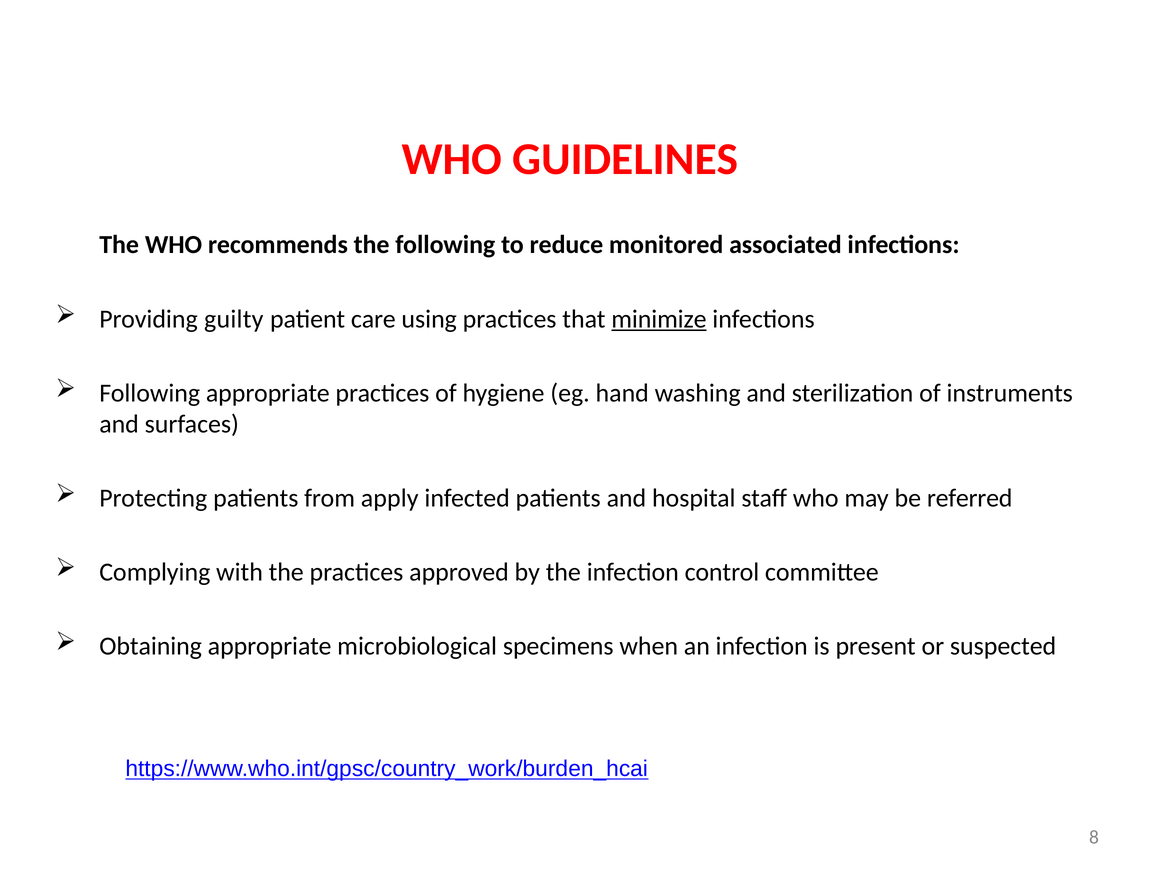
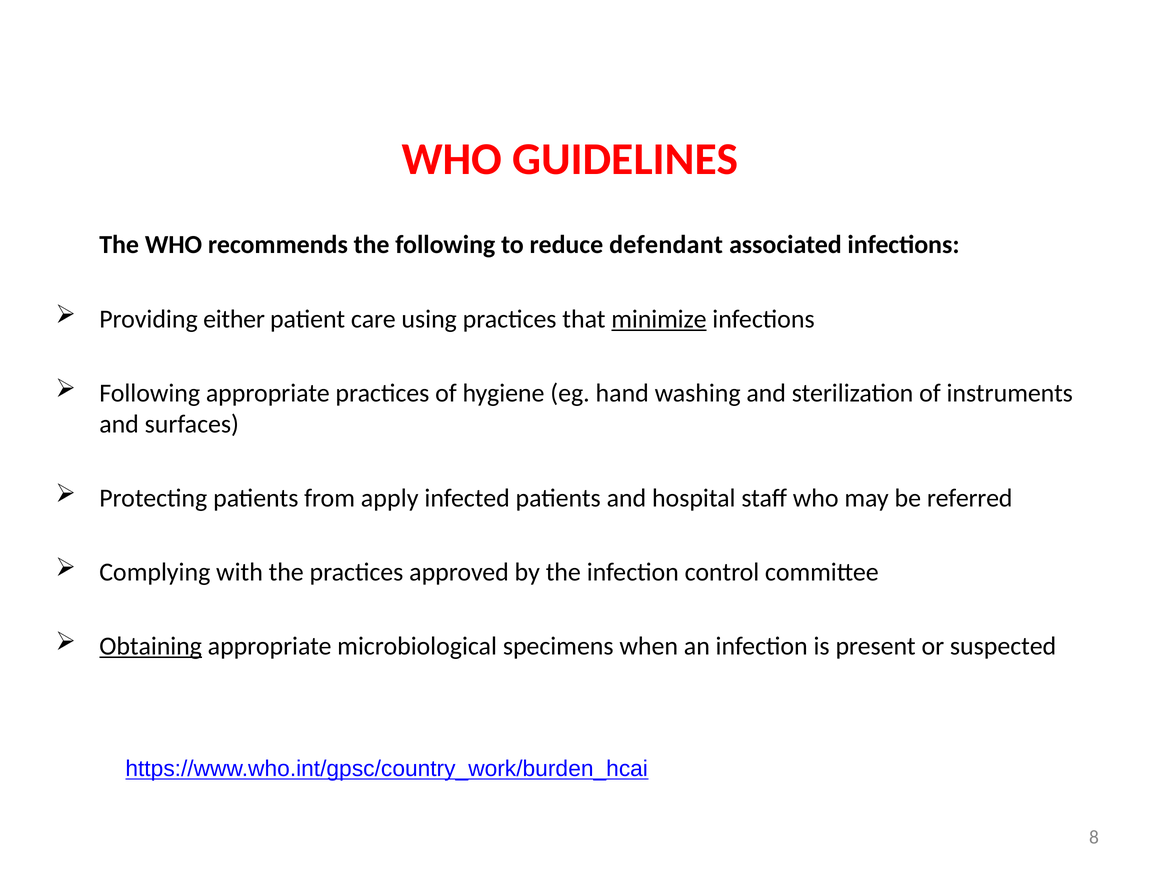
monitored: monitored -> defendant
guilty: guilty -> either
Obtaining underline: none -> present
